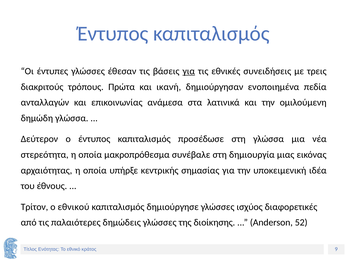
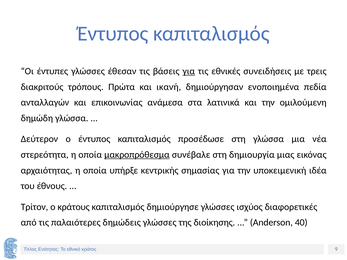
μακροπρόθεσμα underline: none -> present
εθνικού: εθνικού -> κράτους
52: 52 -> 40
